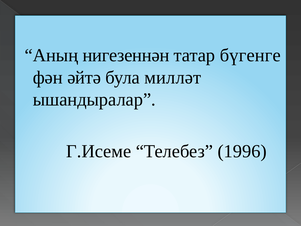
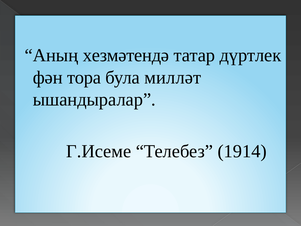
нигезеннән: нигезеннән -> хезмәтендә
бүгенге: бүгенге -> дүртлек
әйтә: әйтә -> тора
1996: 1996 -> 1914
